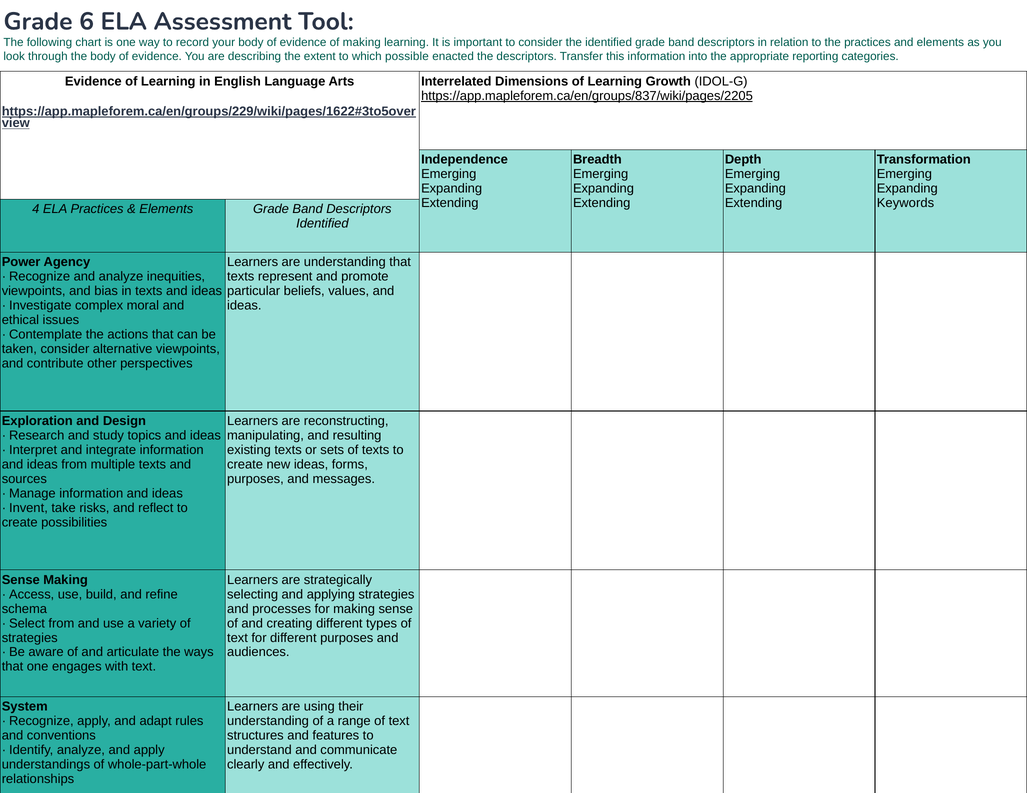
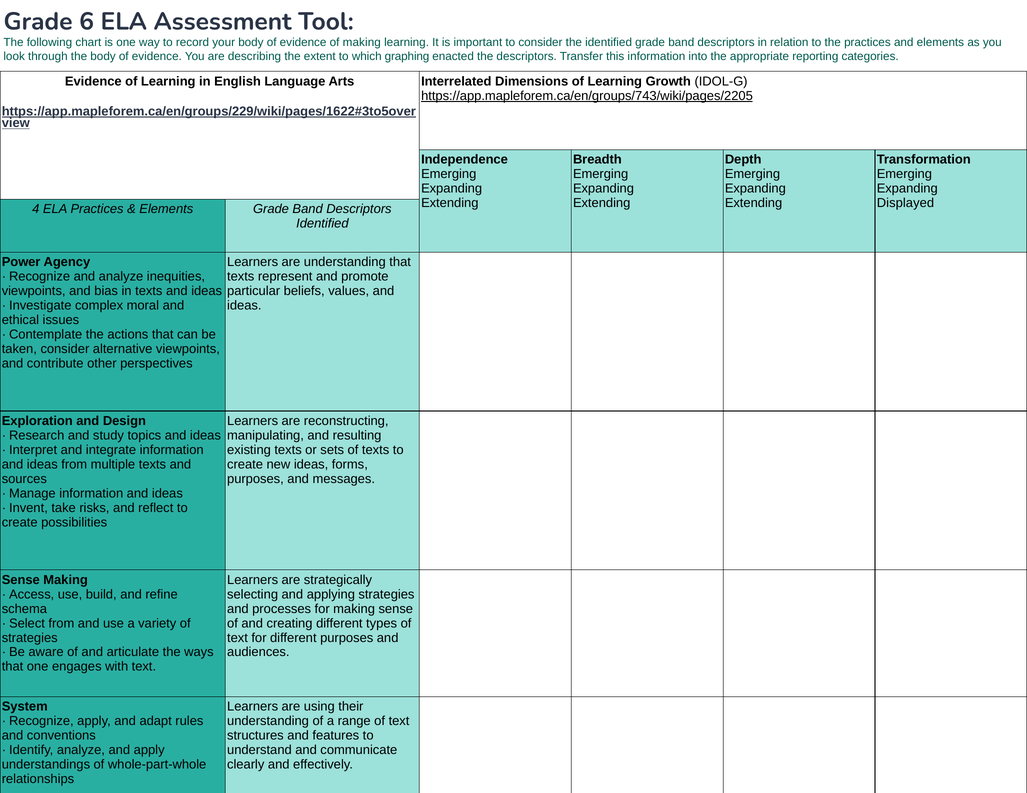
possible: possible -> graphing
https://app.mapleforem.ca/en/groups/837/wiki/pages/2205: https://app.mapleforem.ca/en/groups/837/wiki/pages/2205 -> https://app.mapleforem.ca/en/groups/743/wiki/pages/2205
Keywords: Keywords -> Displayed
